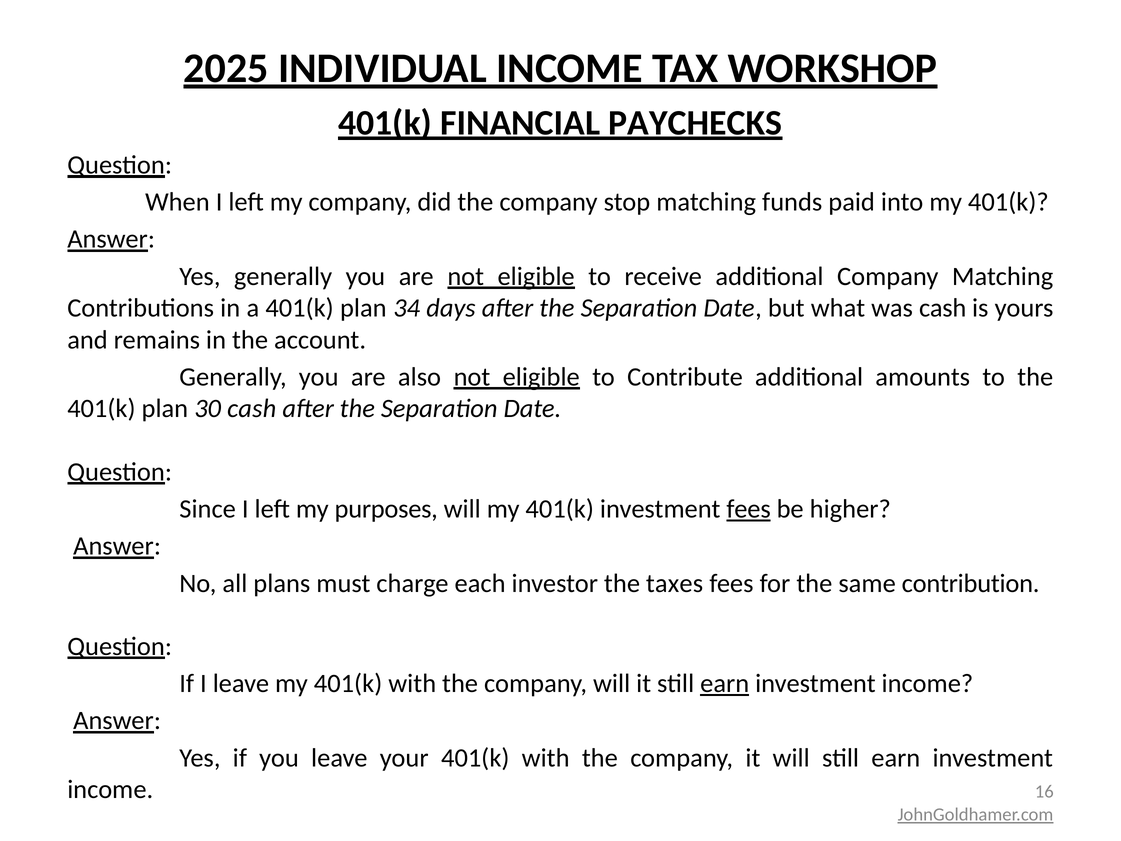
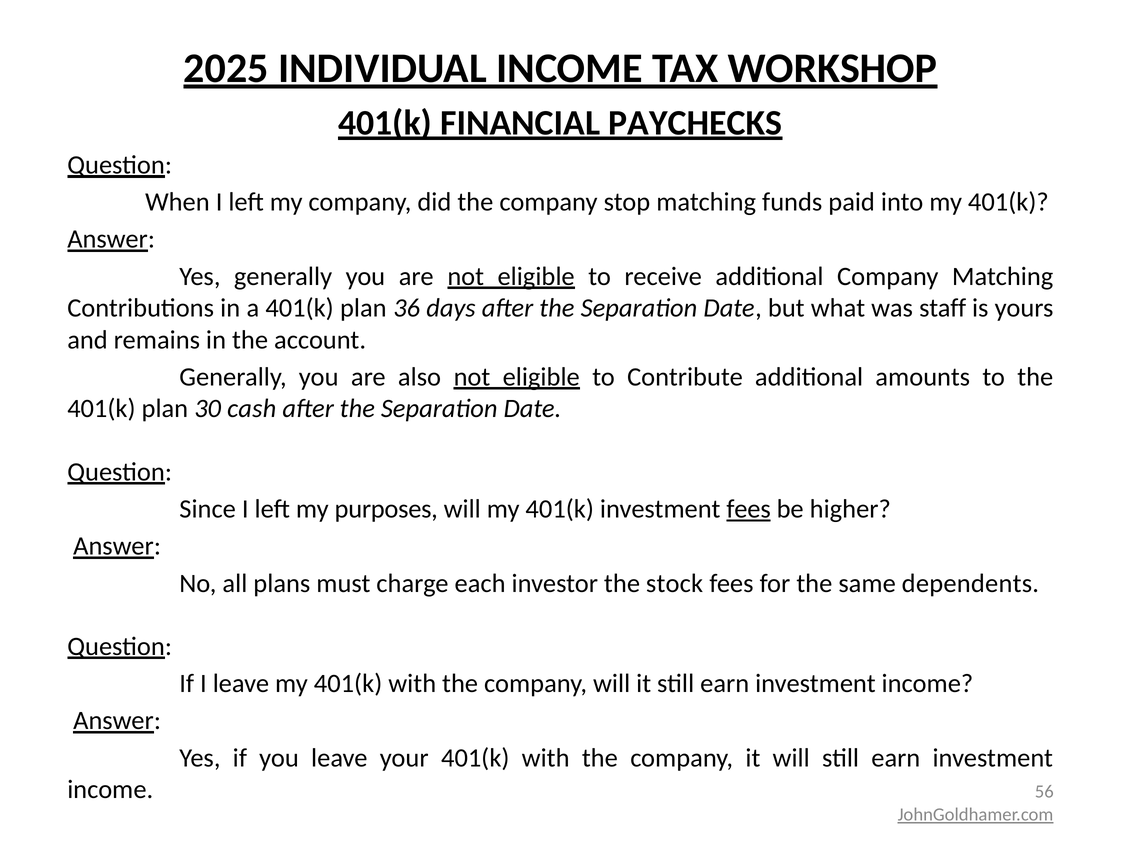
34: 34 -> 36
was cash: cash -> staff
taxes: taxes -> stock
contribution: contribution -> dependents
earn at (725, 683) underline: present -> none
16: 16 -> 56
